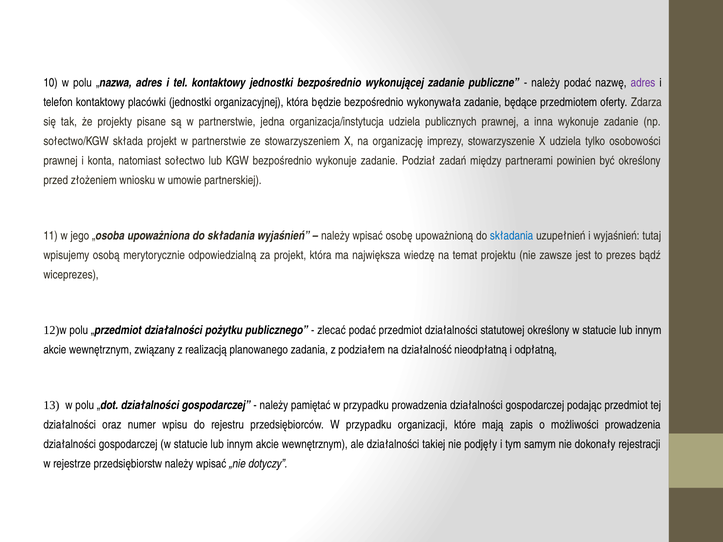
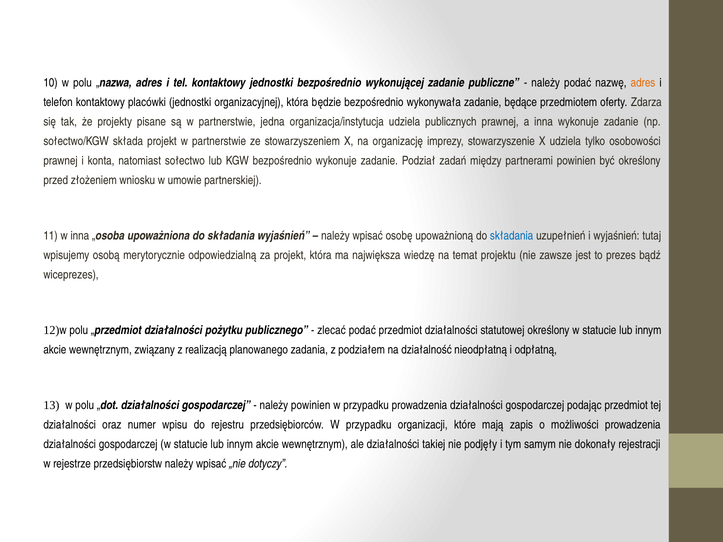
adres at (643, 83) colour: purple -> orange
w jego: jego -> inna
należy pamiętać: pamiętać -> powinien
